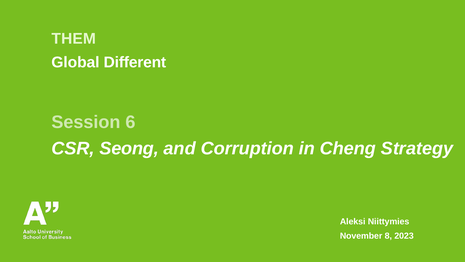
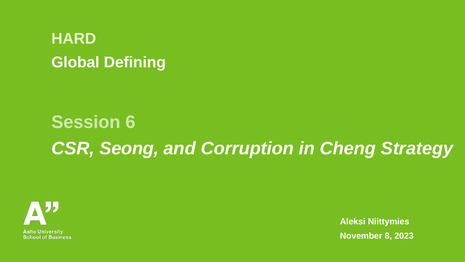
THEM: THEM -> HARD
Different: Different -> Defining
